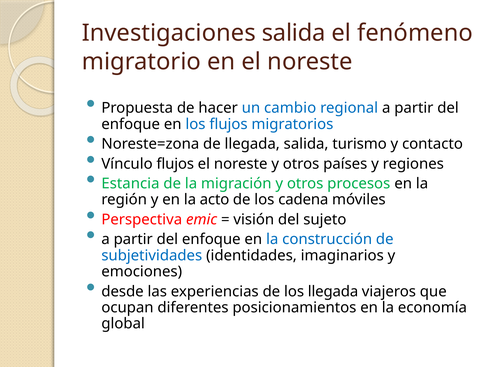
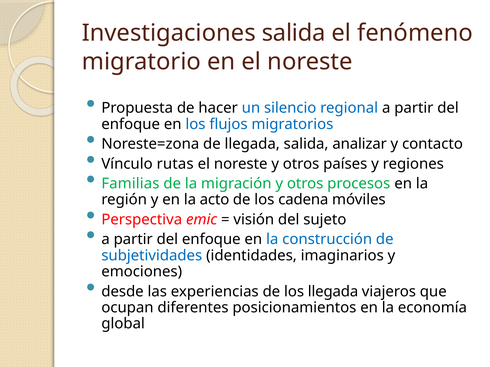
cambio: cambio -> silencio
turismo: turismo -> analizar
Vínculo flujos: flujos -> rutas
Estancia: Estancia -> Familias
